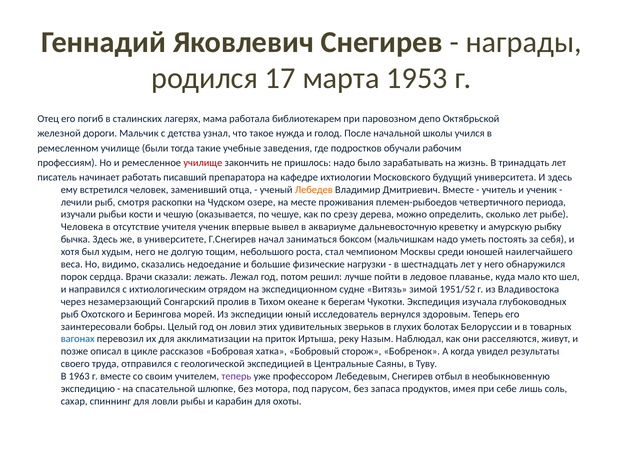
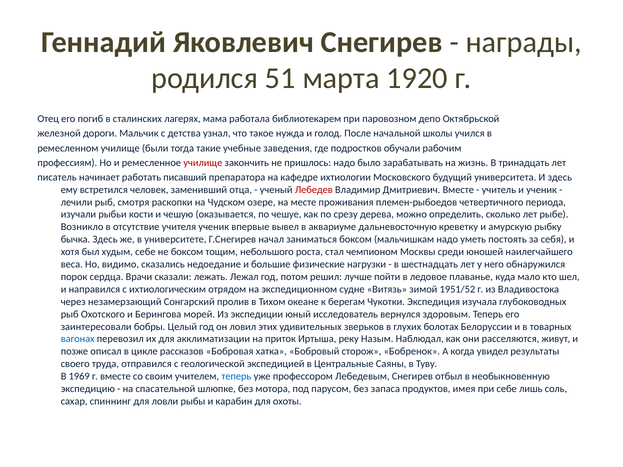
17: 17 -> 51
1953: 1953 -> 1920
Лебедев colour: orange -> red
Человека: Человека -> Возникло
худым него: него -> себе
не долгую: долгую -> боксом
1963: 1963 -> 1969
теперь at (236, 377) colour: purple -> blue
